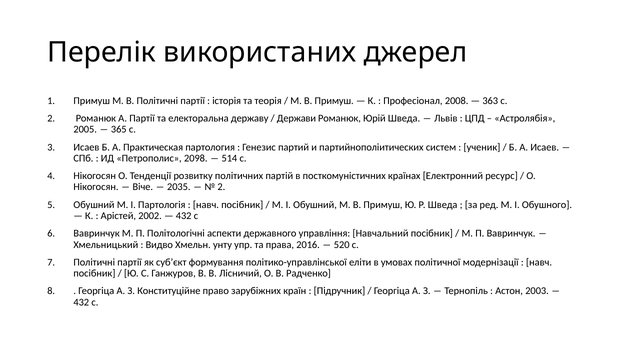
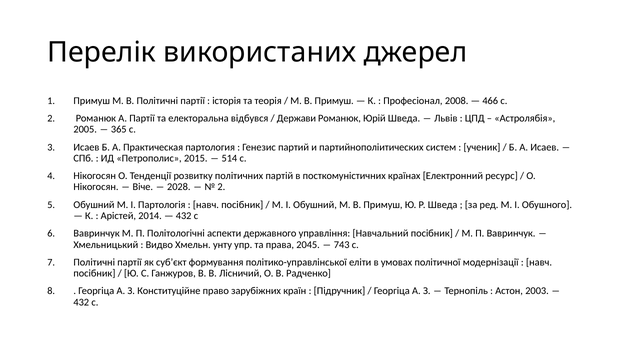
363: 363 -> 466
державу: державу -> відбувся
2098: 2098 -> 2015
2035: 2035 -> 2028
2002: 2002 -> 2014
2016: 2016 -> 2045
520: 520 -> 743
